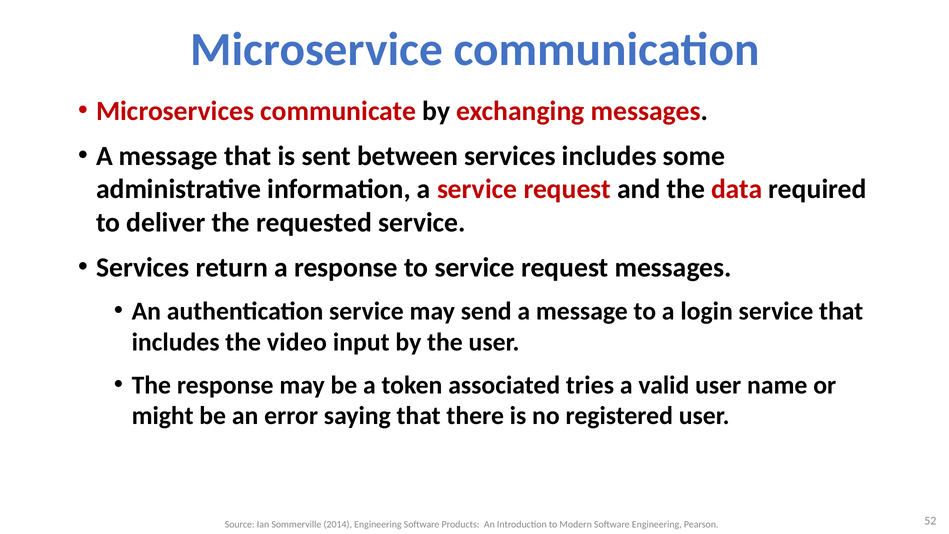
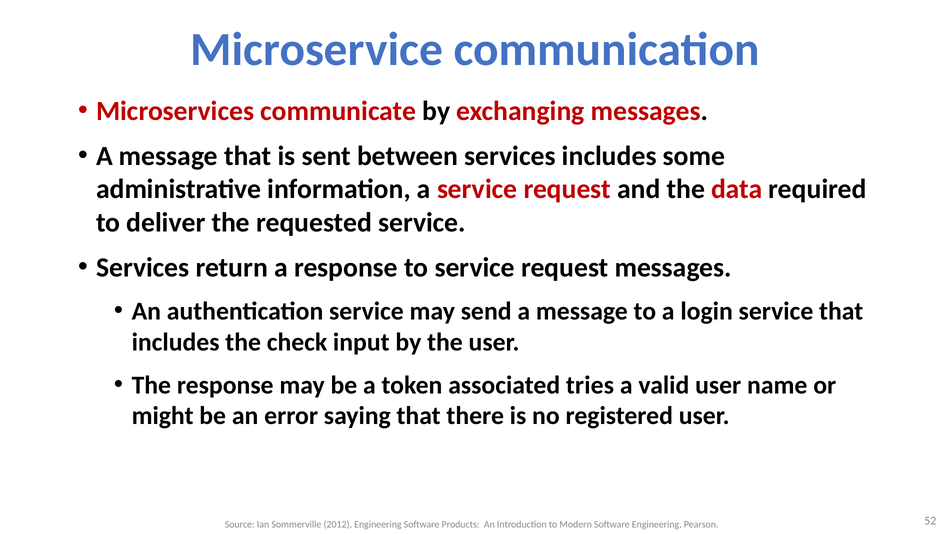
video: video -> check
2014: 2014 -> 2012
